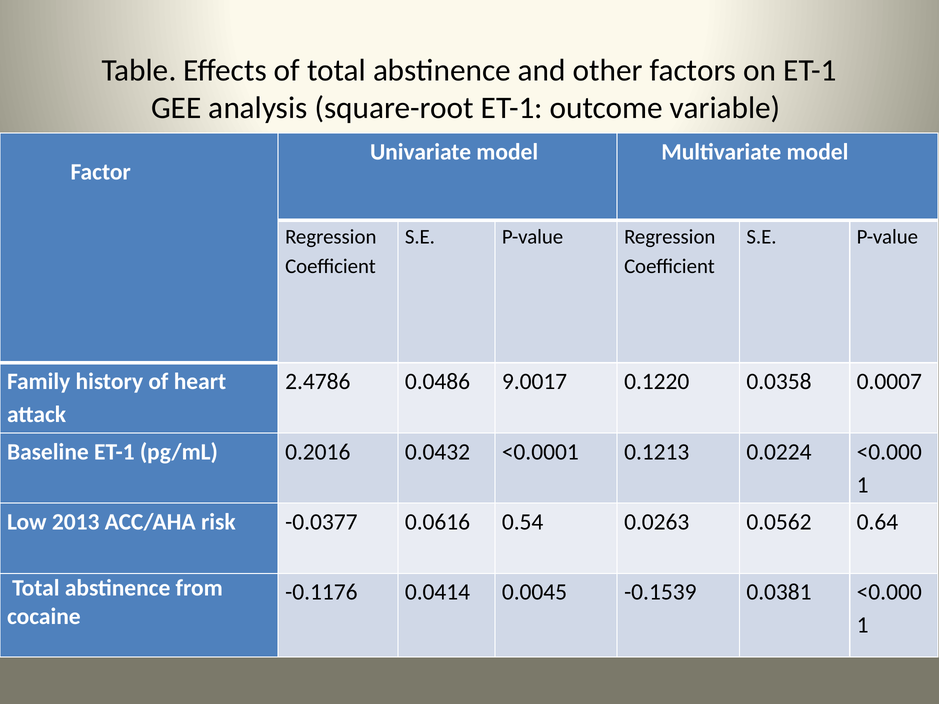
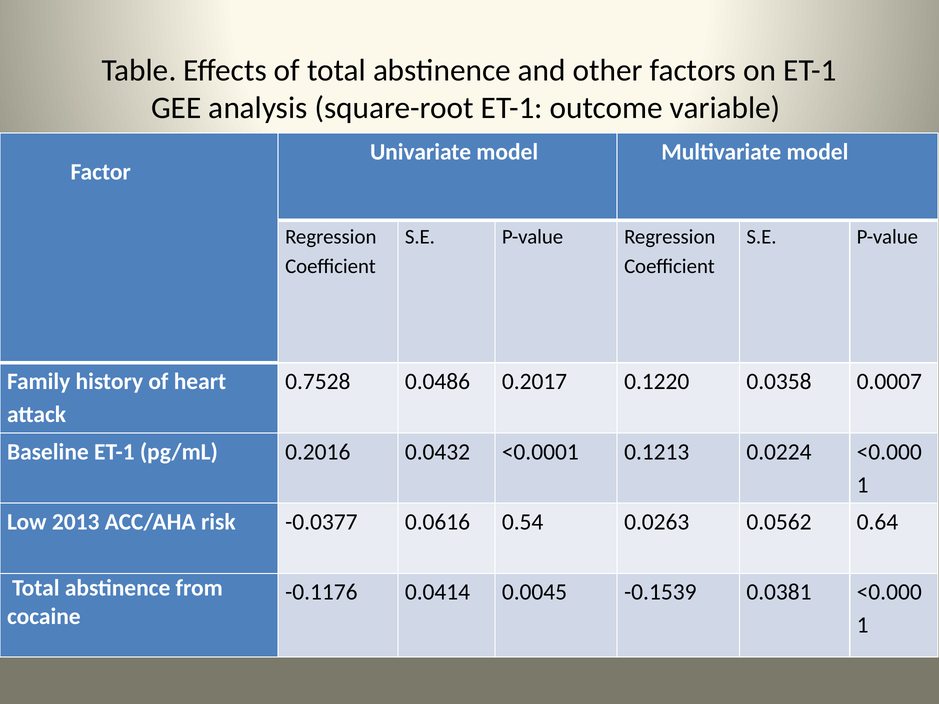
2.4786: 2.4786 -> 0.7528
9.0017: 9.0017 -> 0.2017
